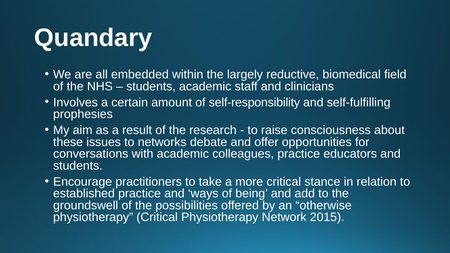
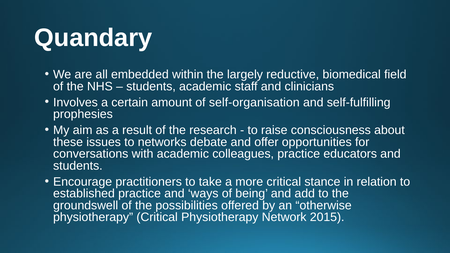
self-responsibility: self-responsibility -> self-organisation
